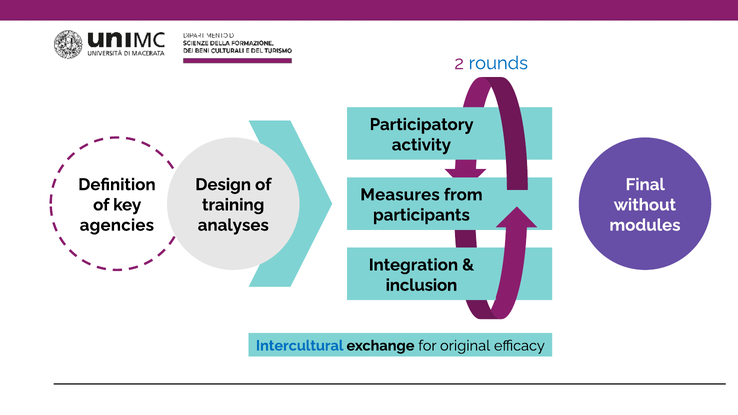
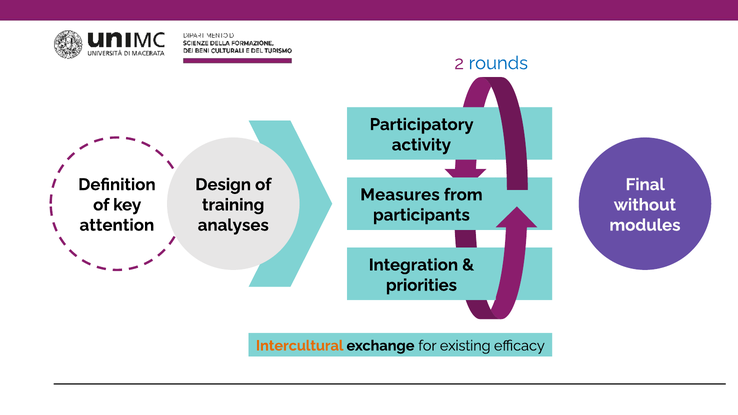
agencies: agencies -> attention
inclusion: inclusion -> priorities
Intercultural colour: blue -> orange
original: original -> existing
